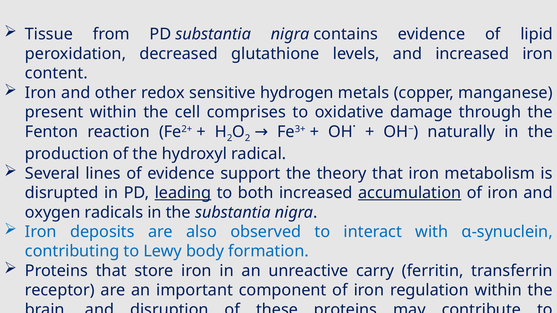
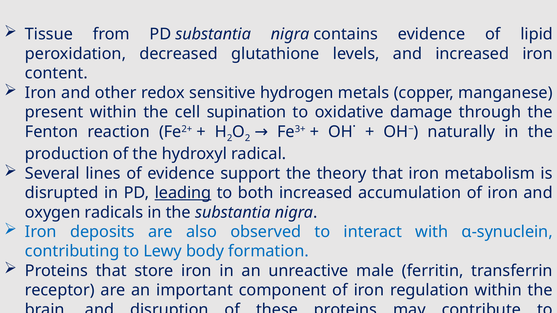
comprises: comprises -> supination
accumulation underline: present -> none
carry: carry -> male
